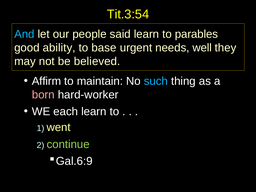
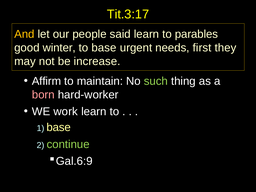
Tit.3:54: Tit.3:54 -> Tit.3:17
And colour: light blue -> yellow
ability: ability -> winter
well: well -> first
believed: believed -> increase
such colour: light blue -> light green
each: each -> work
1 went: went -> base
